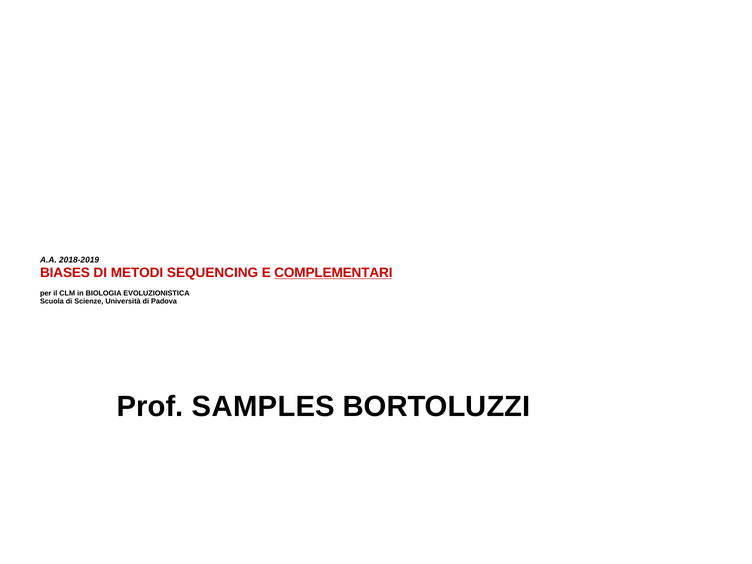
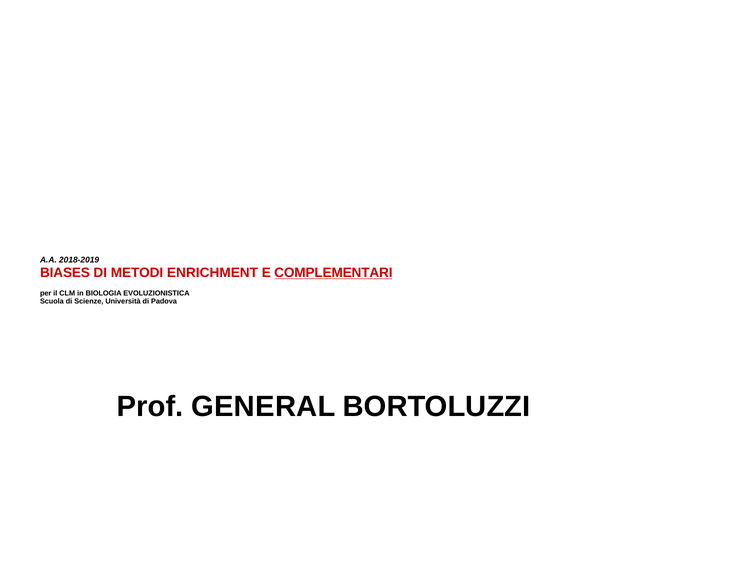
SEQUENCING: SEQUENCING -> ENRICHMENT
SAMPLES: SAMPLES -> GENERAL
